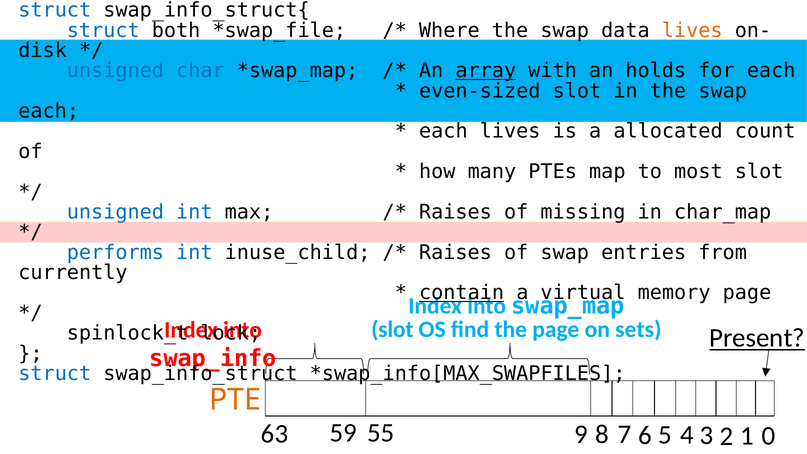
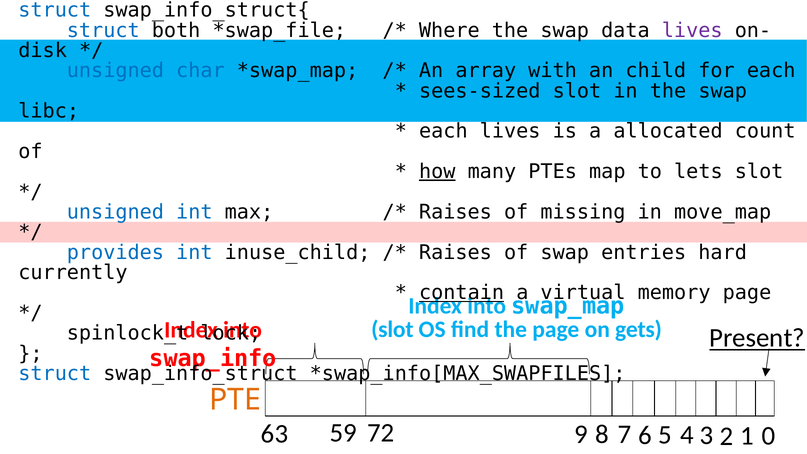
lives at (692, 30) colour: orange -> purple
array underline: present -> none
holds: holds -> child
even-sized: even-sized -> sees-sized
each at (49, 111): each -> libc
how underline: none -> present
most: most -> lets
char_map: char_map -> move_map
performs: performs -> provides
from: from -> hard
sets: sets -> gets
55: 55 -> 72
